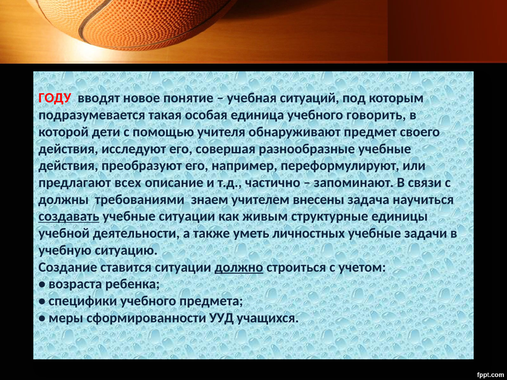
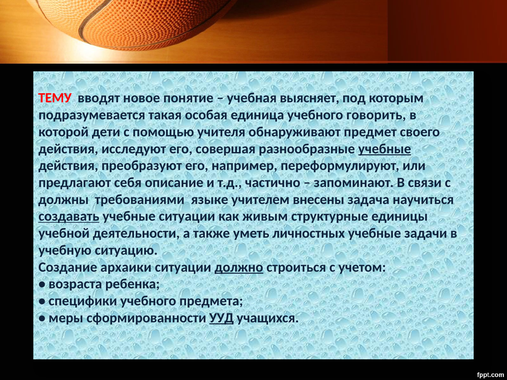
ГОДУ: ГОДУ -> ТЕМУ
ситуаций: ситуаций -> выясняет
учебные at (385, 149) underline: none -> present
всех: всех -> себя
знаем: знаем -> языке
ставится: ставится -> архаики
УУД underline: none -> present
